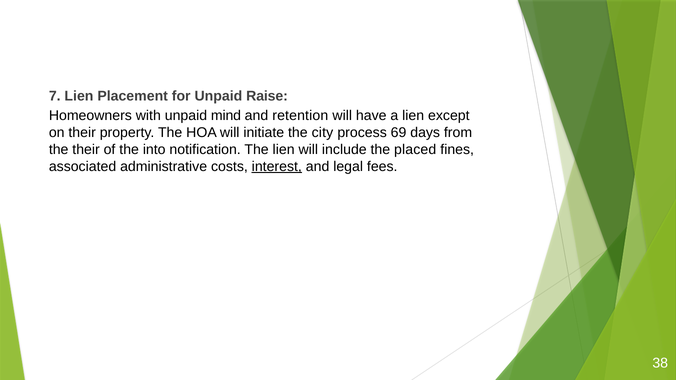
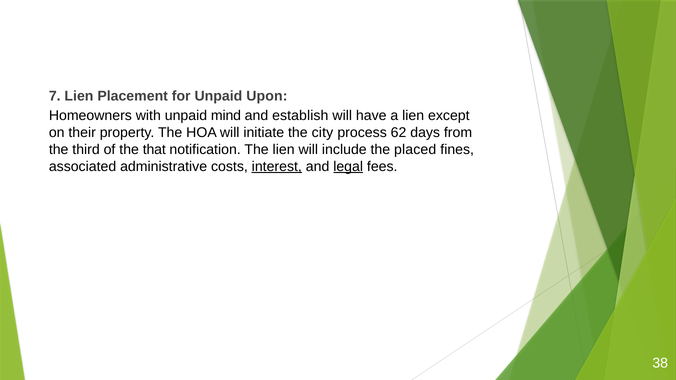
Raise: Raise -> Upon
retention: retention -> establish
69: 69 -> 62
the their: their -> third
into: into -> that
legal underline: none -> present
